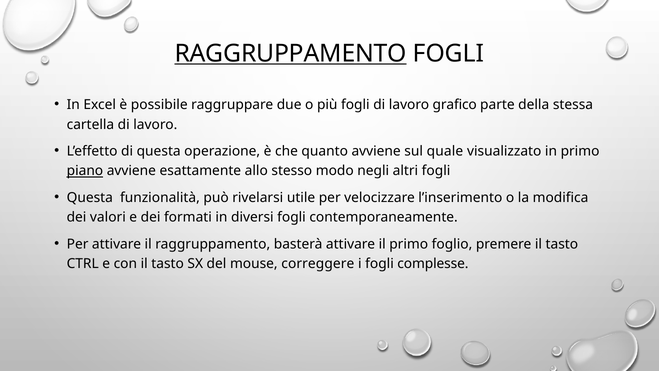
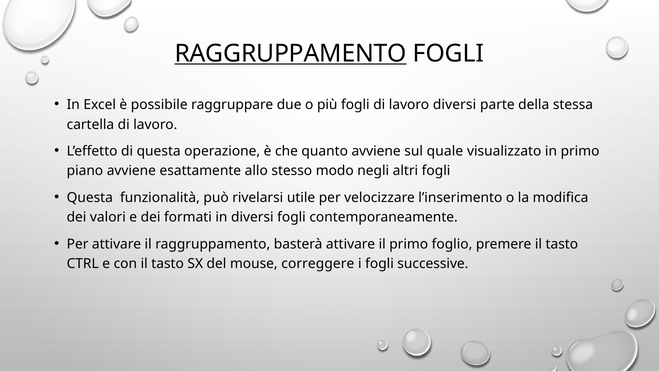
lavoro grafico: grafico -> diversi
piano underline: present -> none
complesse: complesse -> successive
